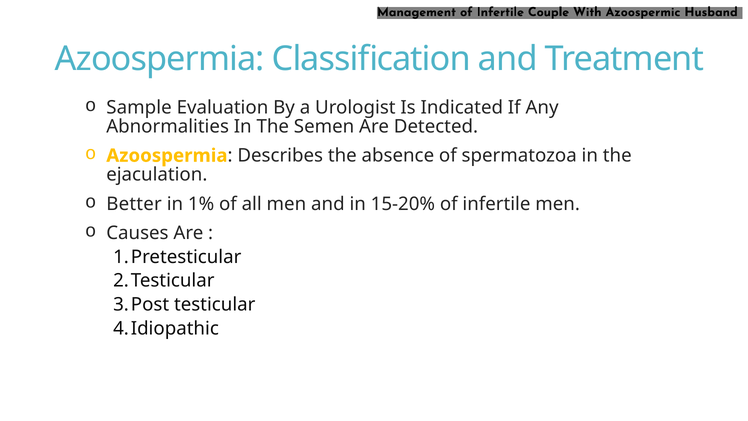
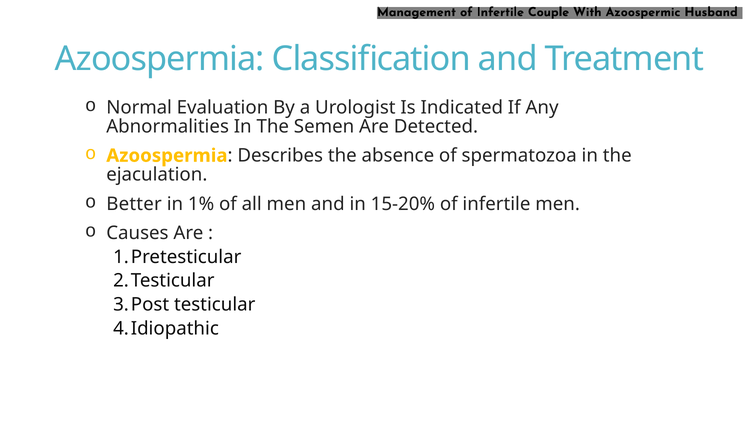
Sample: Sample -> Normal
